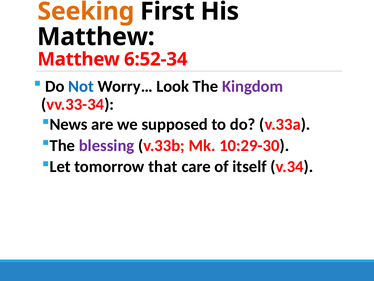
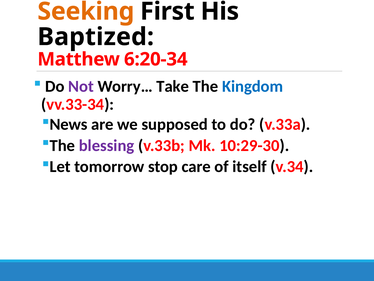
Matthew at (96, 37): Matthew -> Baptized
6:52-34: 6:52-34 -> 6:20-34
Not colour: blue -> purple
Look: Look -> Take
Kingdom colour: purple -> blue
that: that -> stop
